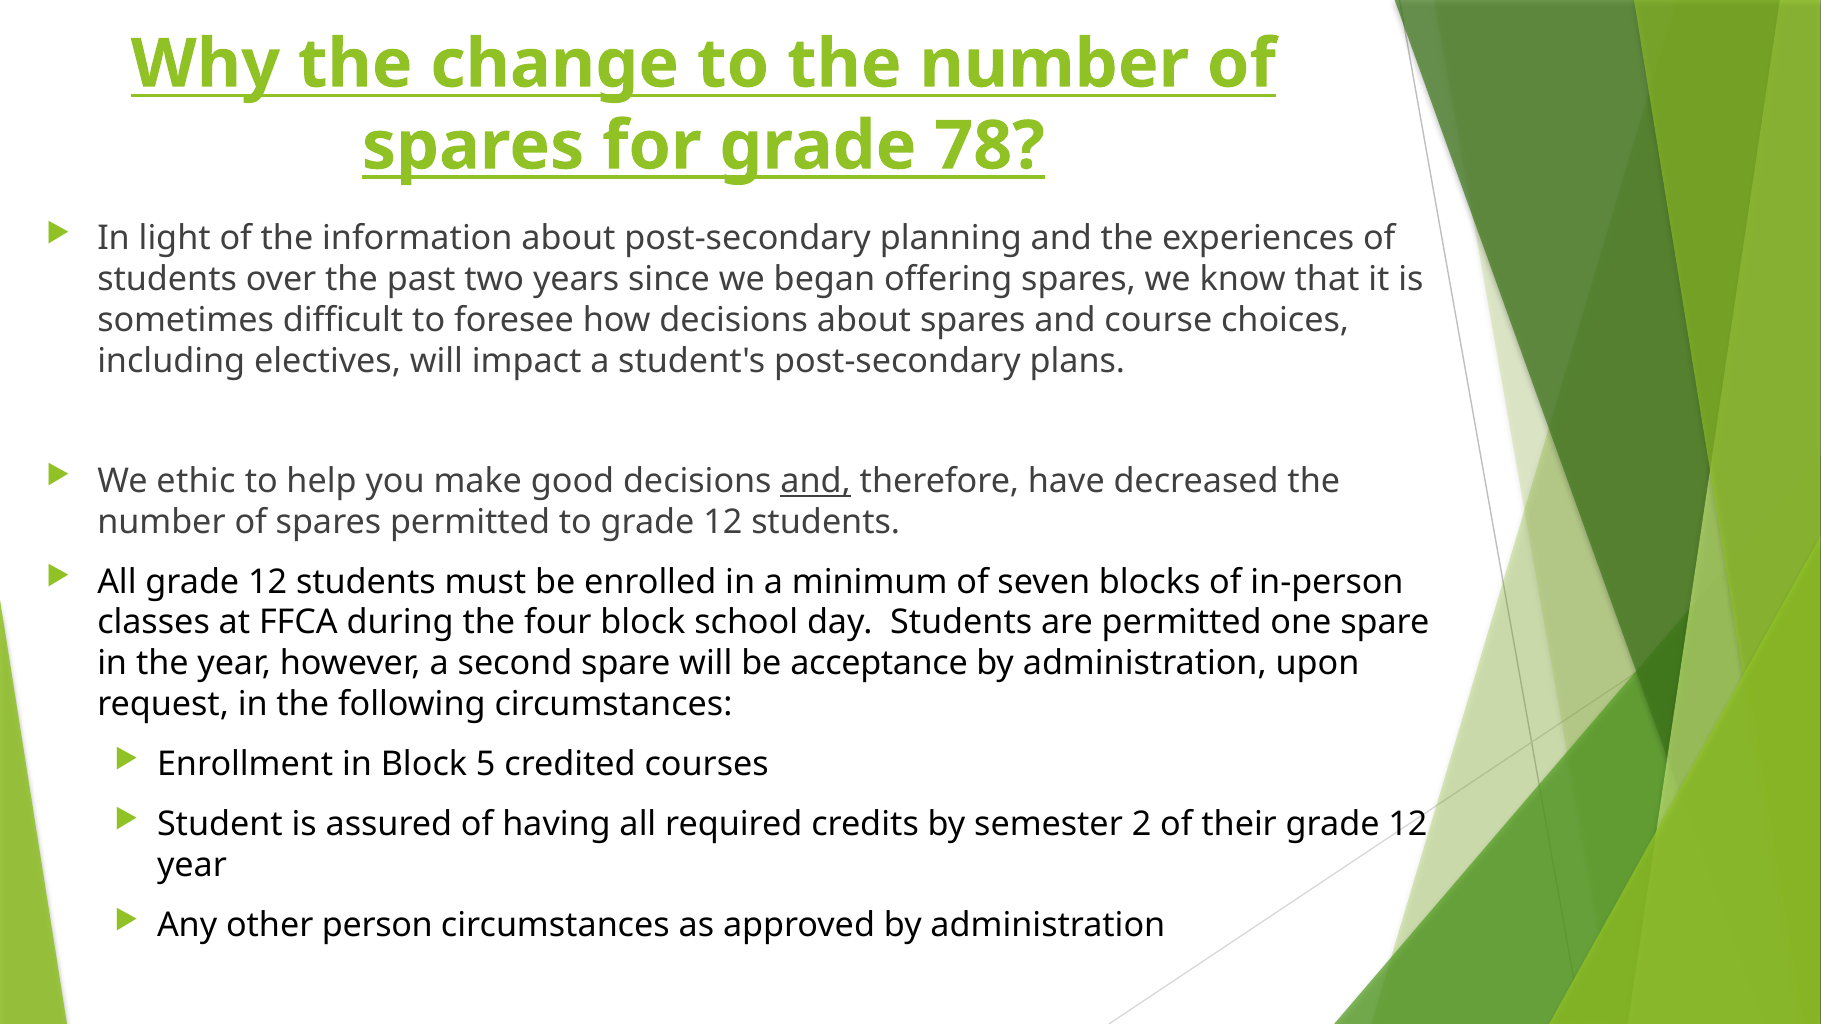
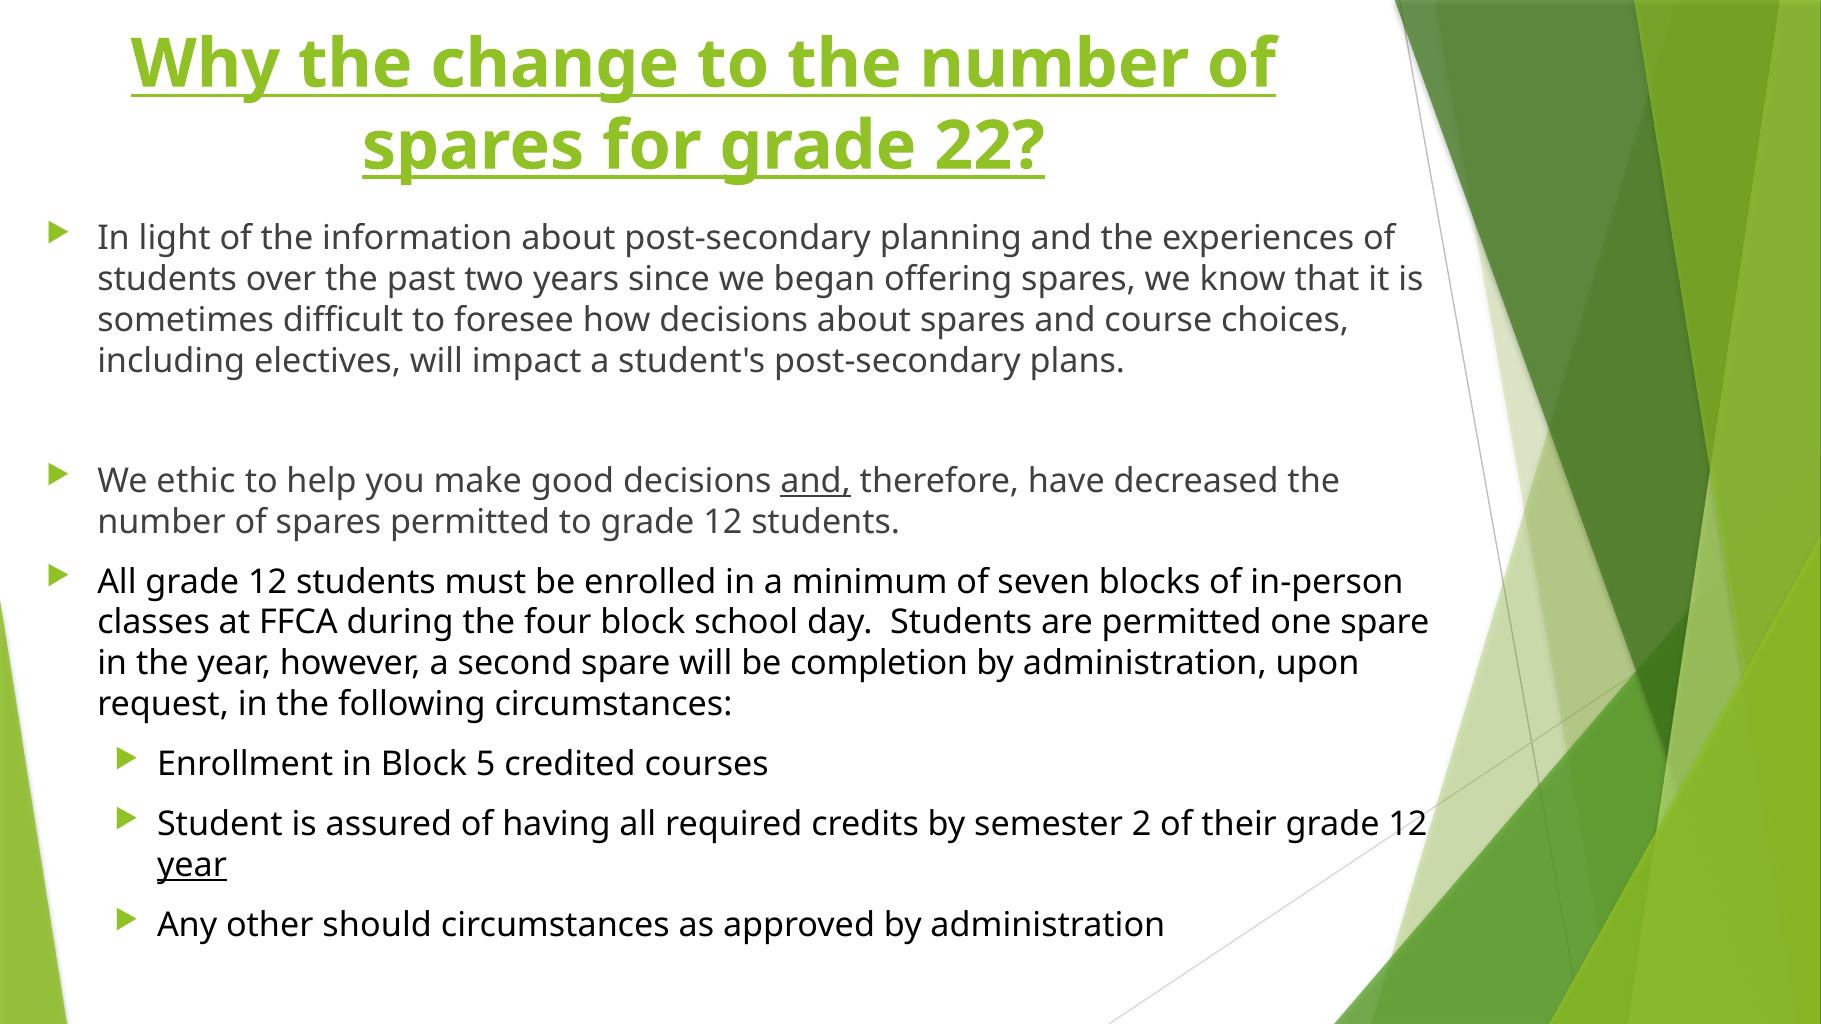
78: 78 -> 22
acceptance: acceptance -> completion
year at (192, 866) underline: none -> present
person: person -> should
